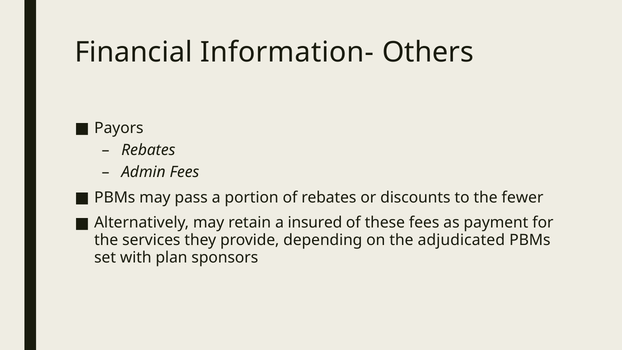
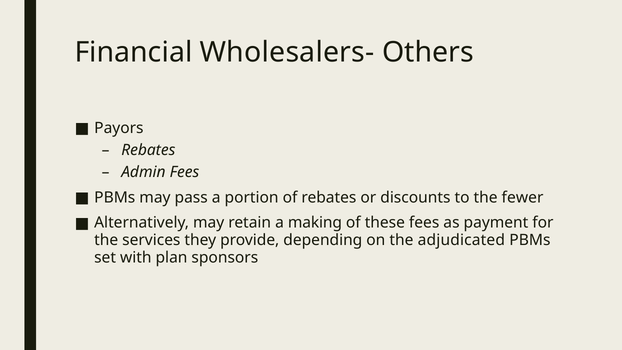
Information-: Information- -> Wholesalers-
insured: insured -> making
